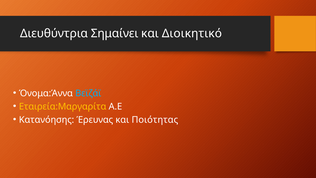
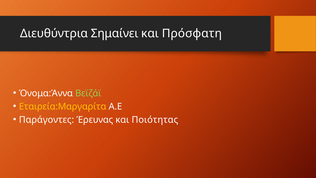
Διοικητικό: Διοικητικό -> Πρόσφατη
Βεϊζάϊ colour: light blue -> light green
Κατανόησης: Κατανόησης -> Παράγοντες
